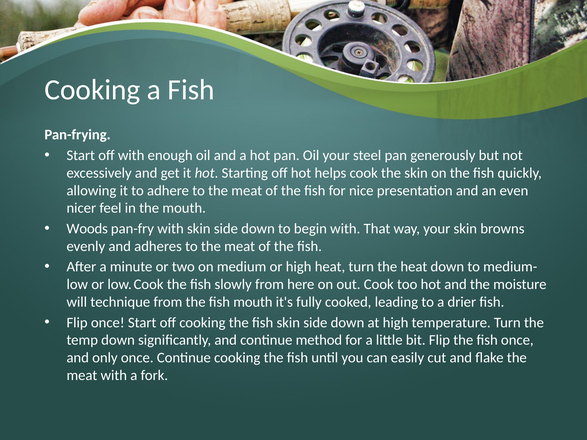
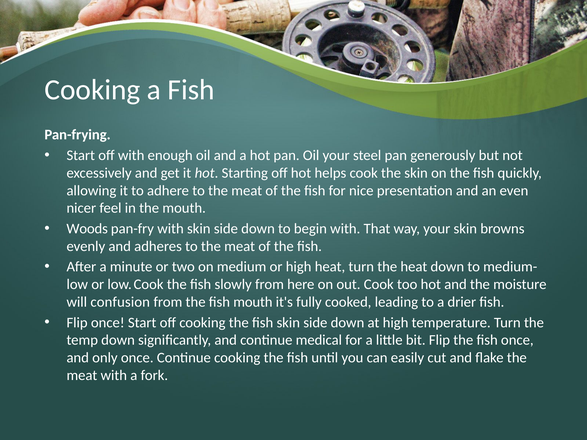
technique: technique -> confusion
method: method -> medical
